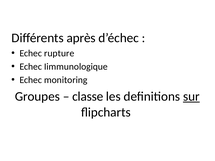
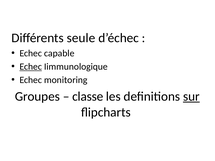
après: après -> seule
rupture: rupture -> capable
Echec at (31, 67) underline: none -> present
